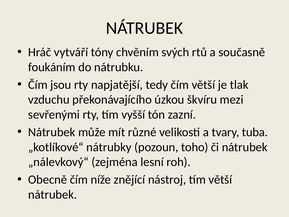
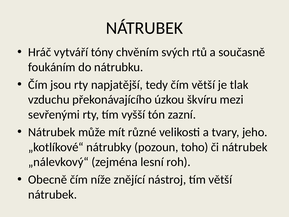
tuba: tuba -> jeho
